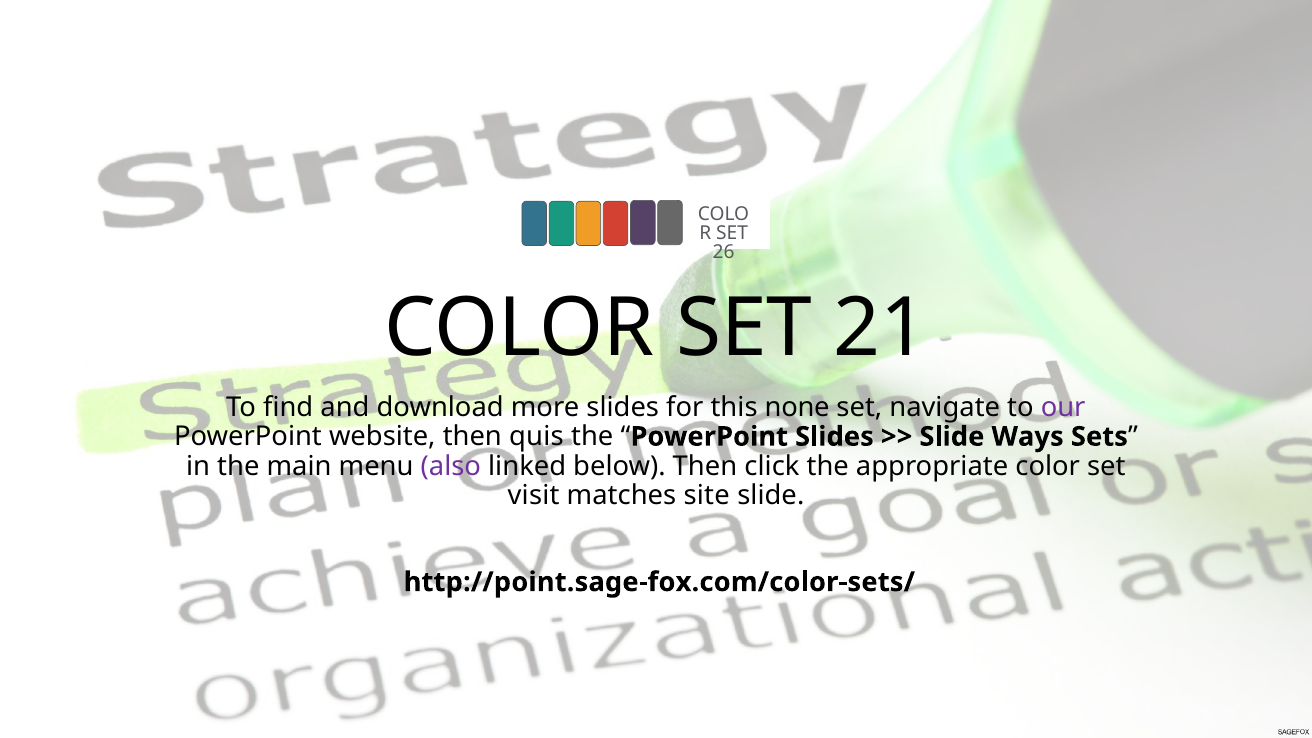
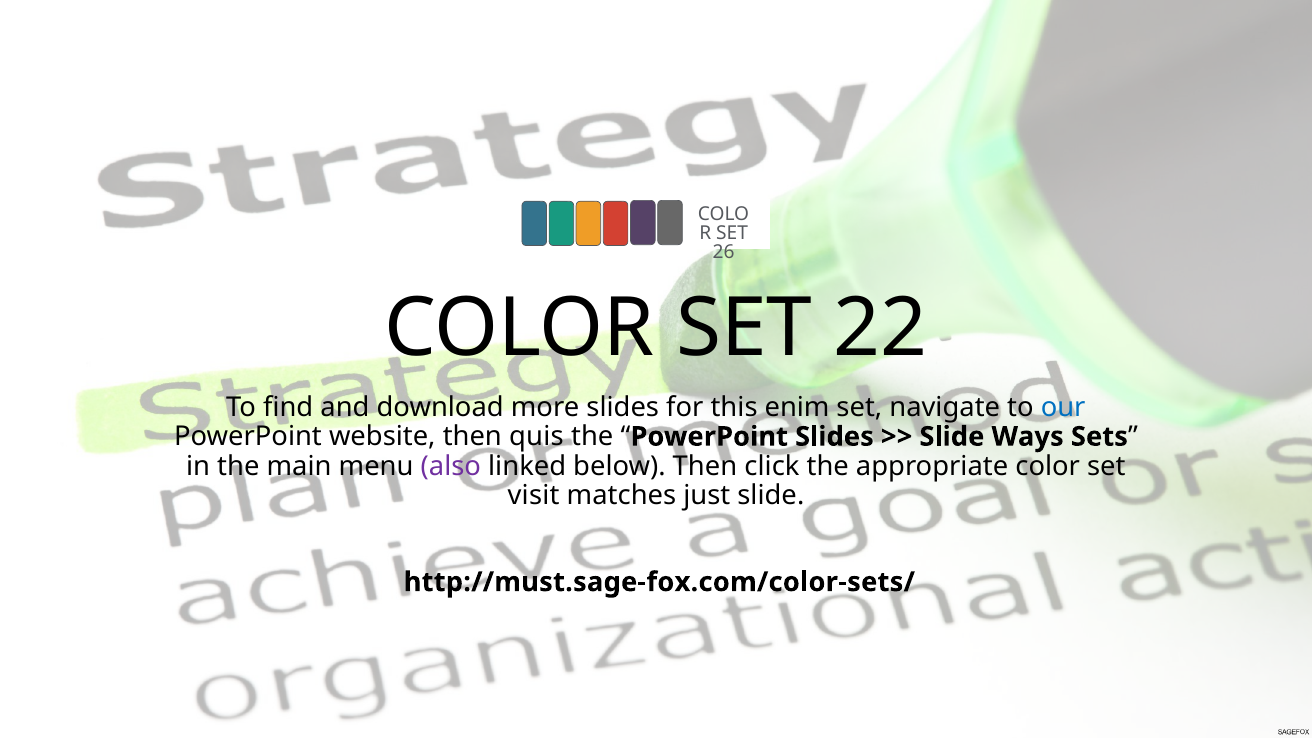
21: 21 -> 22
none: none -> enim
our colour: purple -> blue
site: site -> just
http://point.sage-fox.com/color-sets/: http://point.sage-fox.com/color-sets/ -> http://must.sage-fox.com/color-sets/
